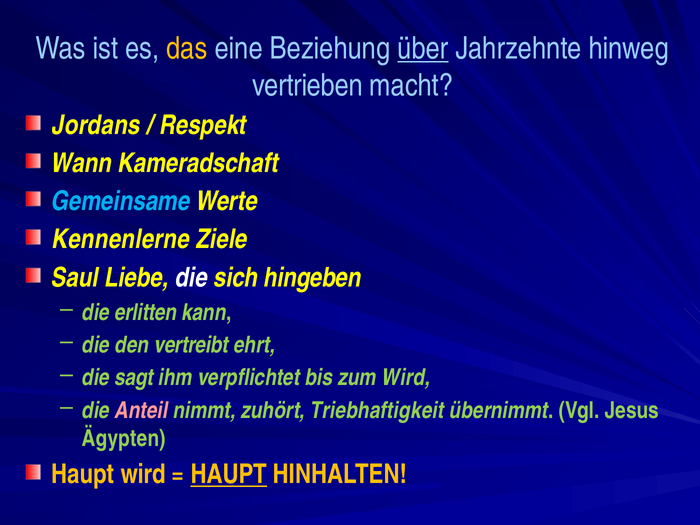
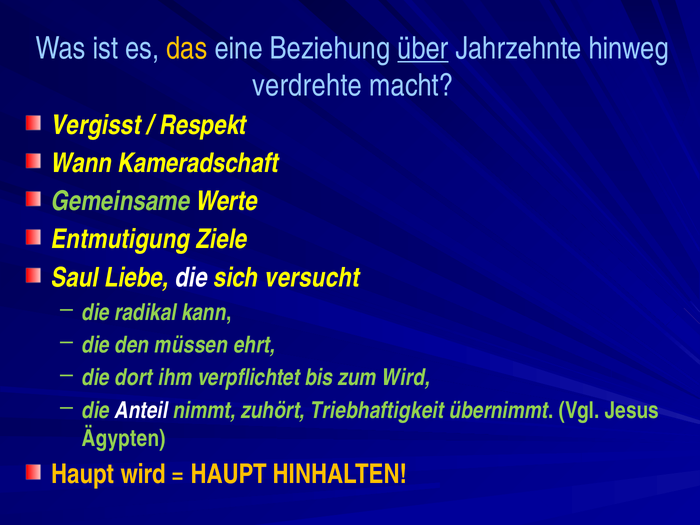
vertrieben: vertrieben -> verdrehte
Jordans: Jordans -> Vergisst
Gemeinsame colour: light blue -> light green
Kennenlerne: Kennenlerne -> Entmutigung
hingeben: hingeben -> versucht
erlitten: erlitten -> radikal
vertreibt: vertreibt -> müssen
sagt: sagt -> dort
Anteil colour: pink -> white
HAUPT at (229, 474) underline: present -> none
